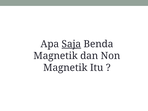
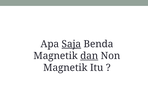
dan underline: none -> present
